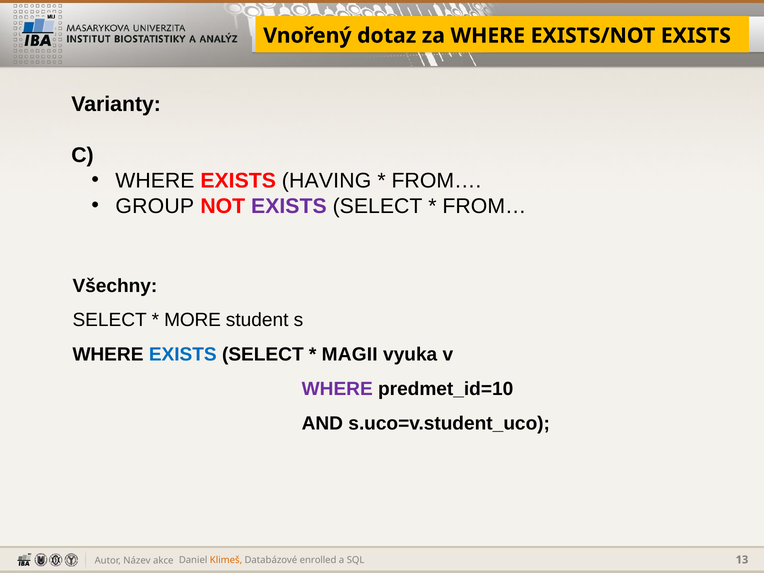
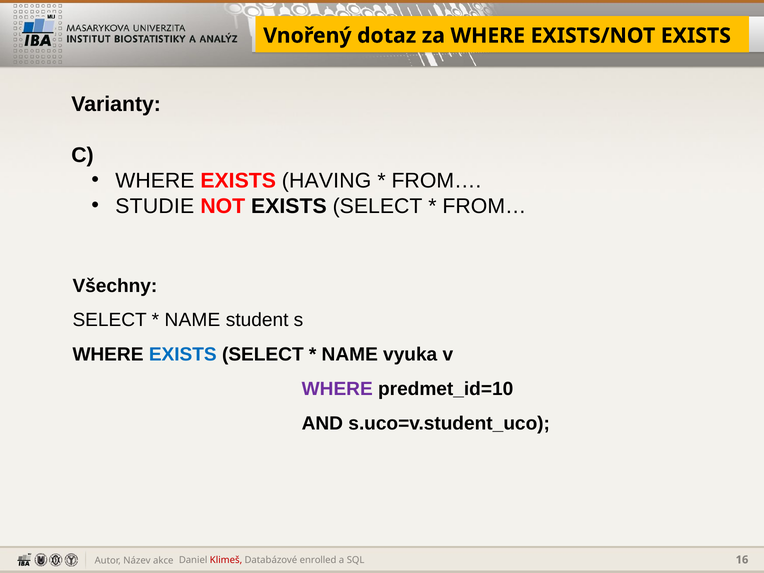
GROUP: GROUP -> STUDIE
EXISTS at (289, 206) colour: purple -> black
MORE at (193, 320): MORE -> NAME
MAGII at (350, 354): MAGII -> NAME
Klimeš colour: orange -> red
13: 13 -> 16
